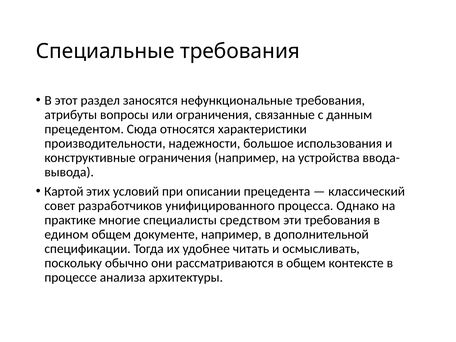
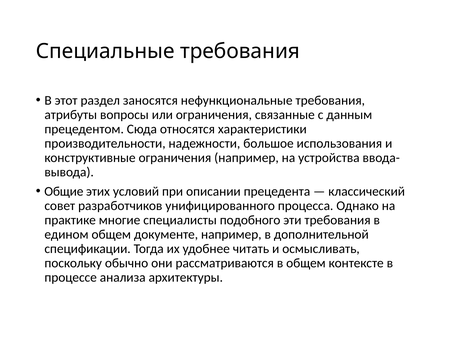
Картой: Картой -> Общие
средством: средством -> подобного
